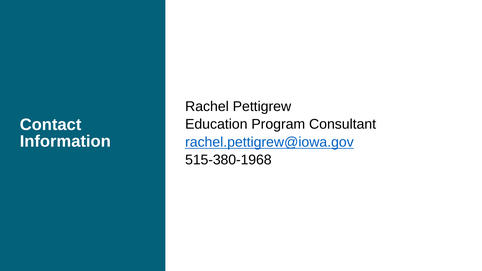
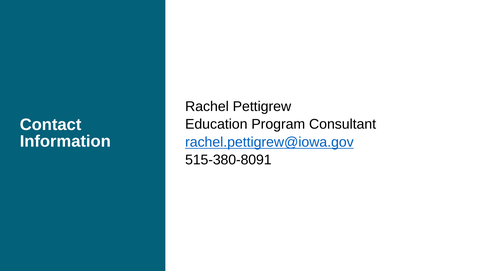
515-380-1968: 515-380-1968 -> 515-380-8091
